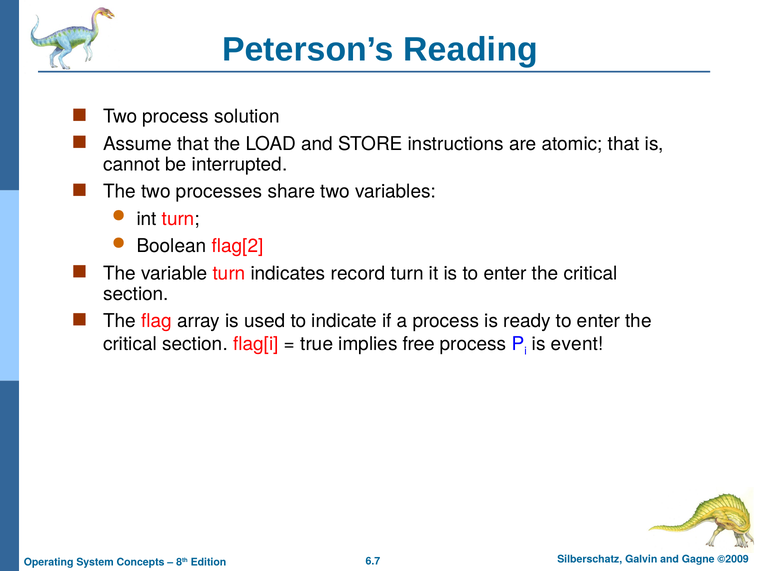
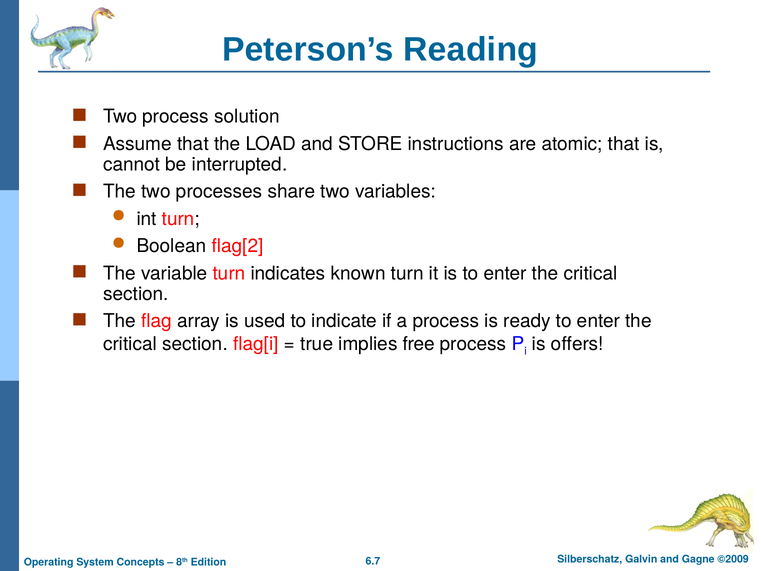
record: record -> known
event: event -> offers
